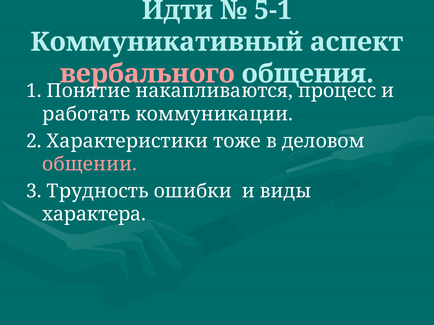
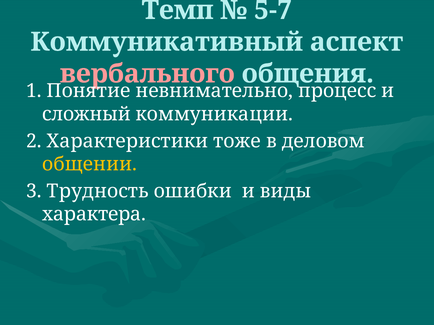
Идти: Идти -> Темп
5-1: 5-1 -> 5-7
накапливаются: накапливаются -> невнимательно
работать: работать -> сложный
общении colour: pink -> yellow
